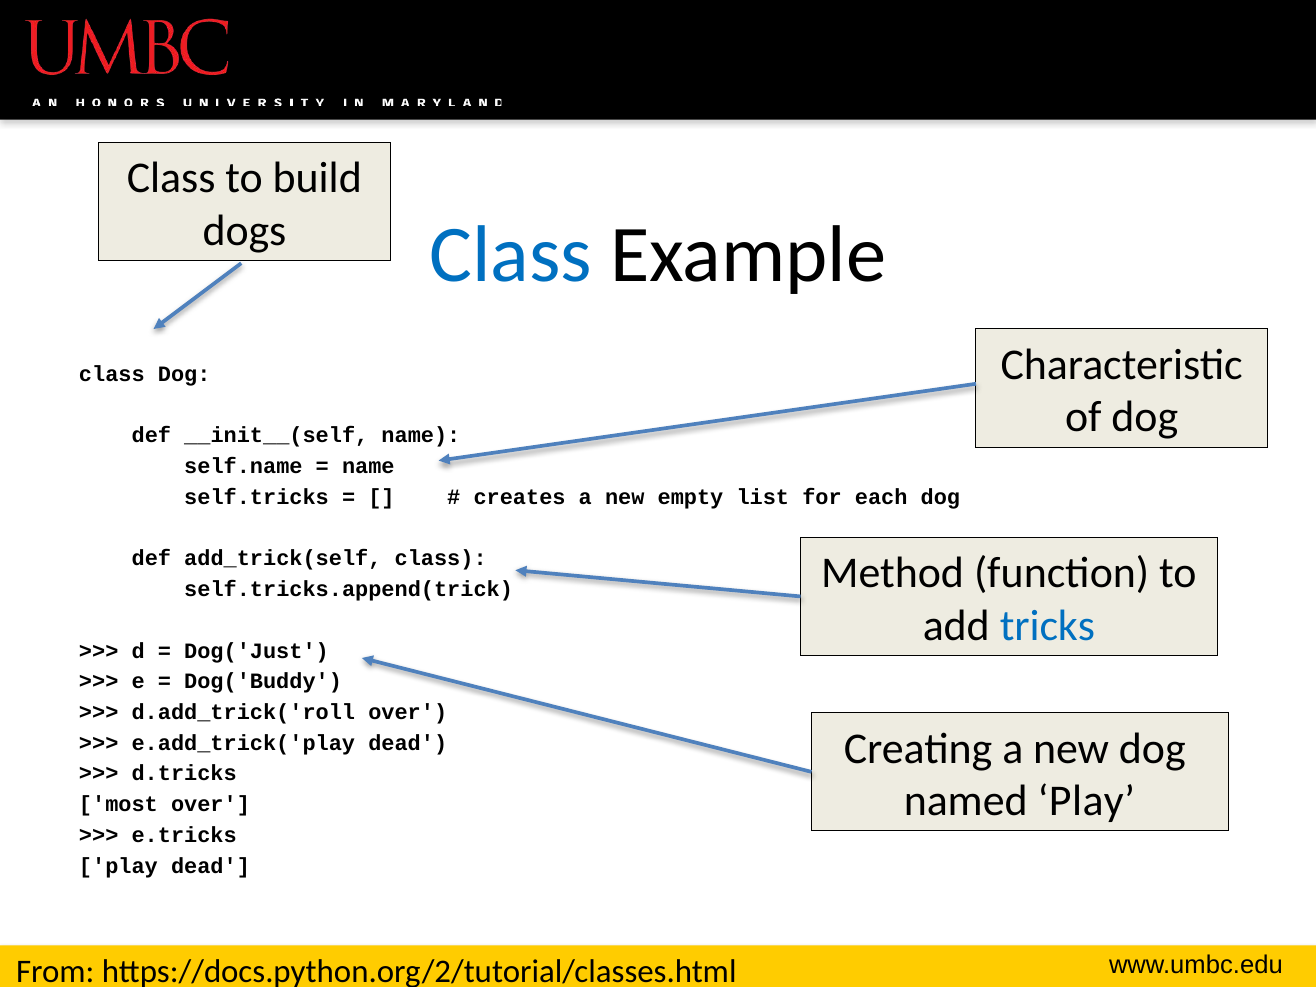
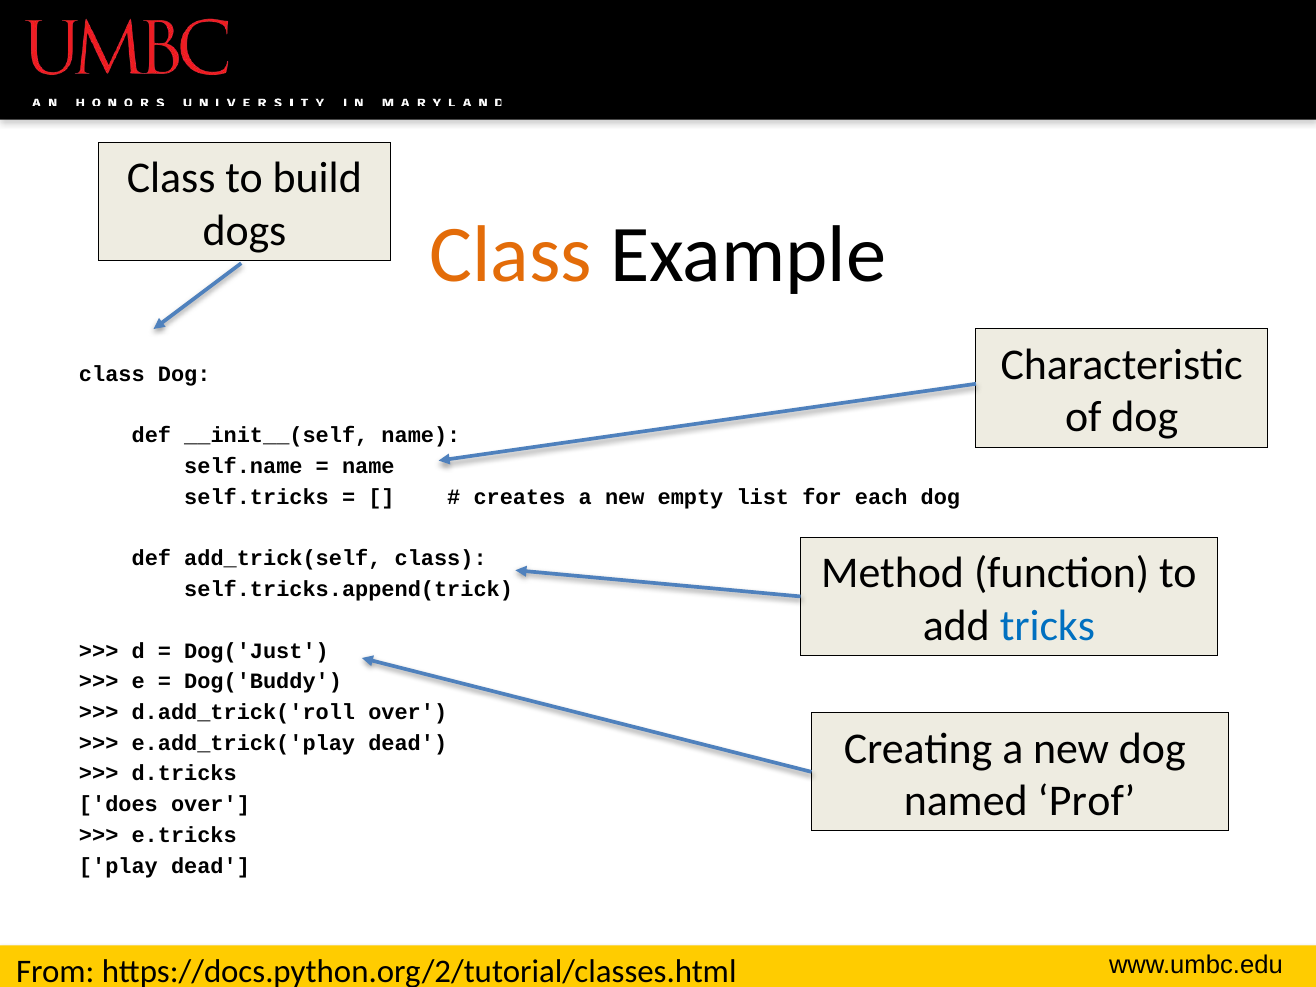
Class at (511, 255) colour: blue -> orange
named Play: Play -> Prof
most: most -> does
